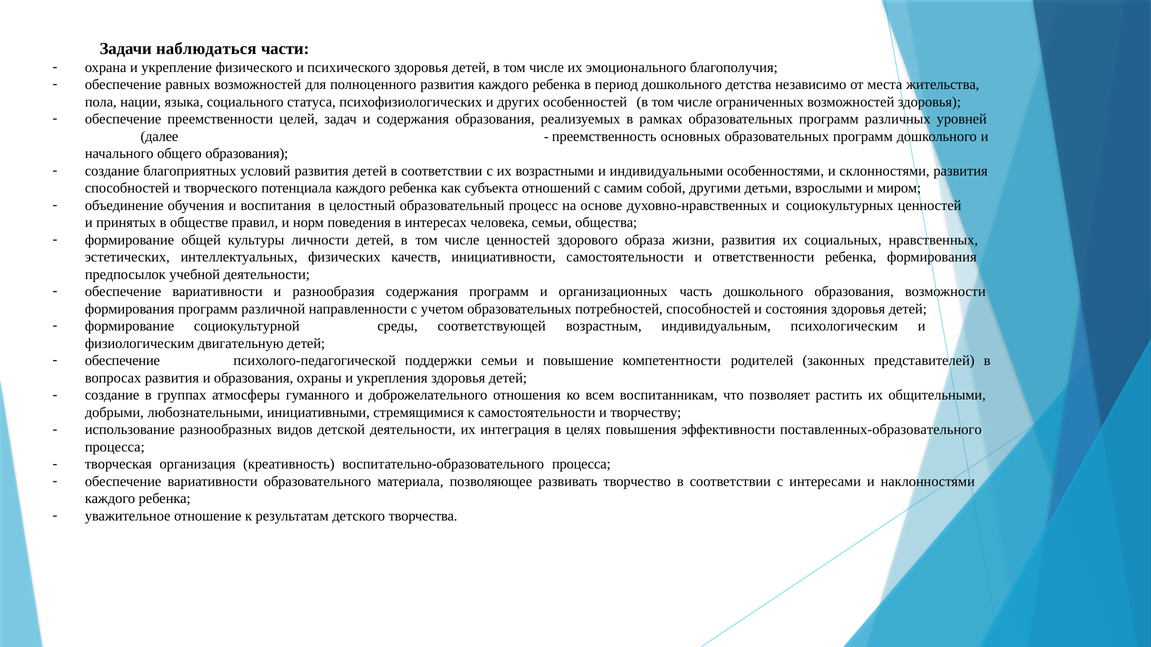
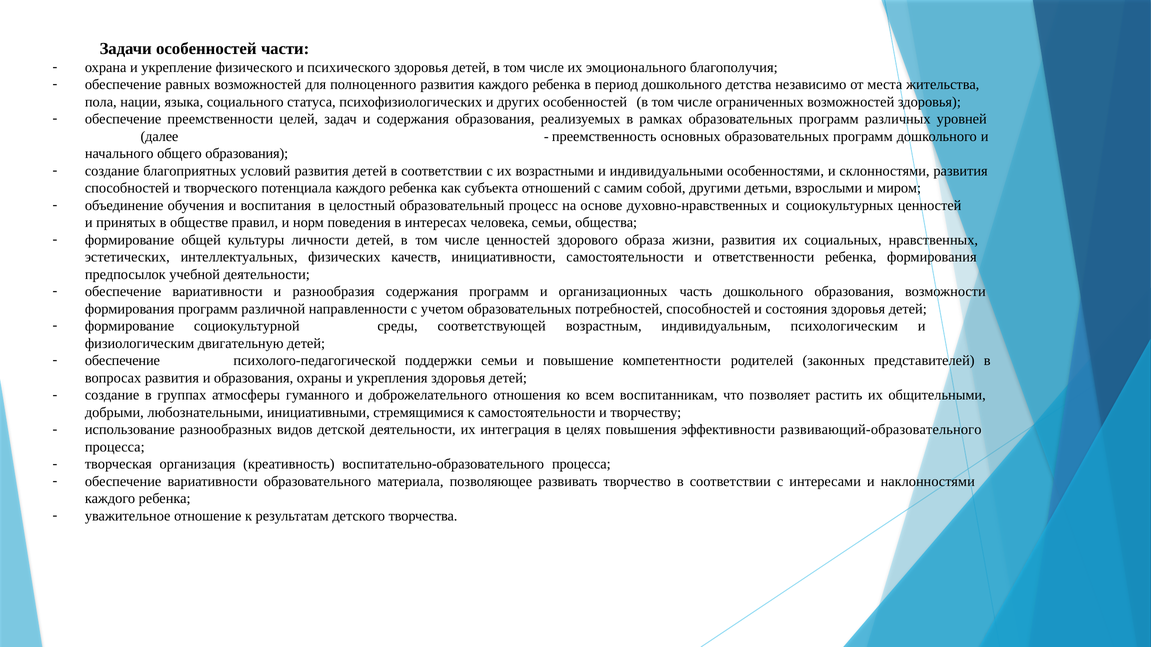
Задачи наблюдаться: наблюдаться -> особенностей
поставленных-образовательного: поставленных-образовательного -> развивающий-образовательного
